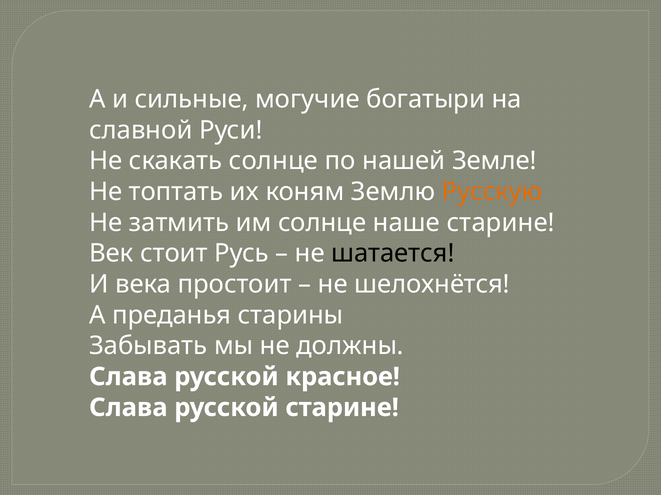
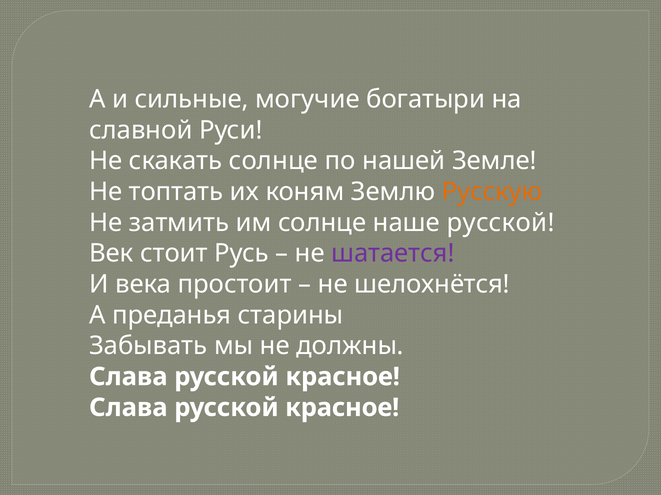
наше старине: старине -> русской
шатается colour: black -> purple
старине at (342, 408): старине -> красное
